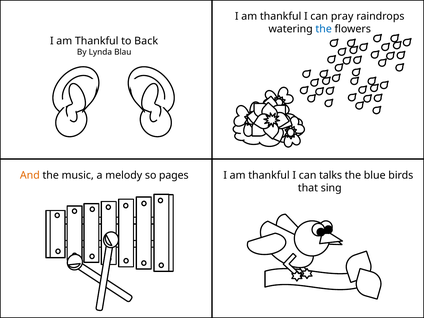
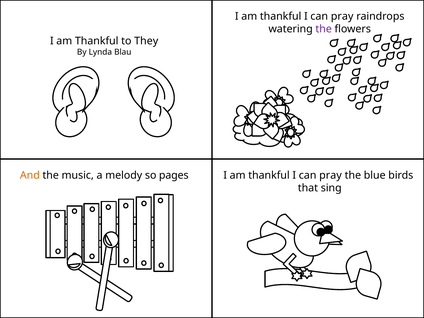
the at (324, 29) colour: blue -> purple
Back: Back -> They
talks at (331, 175): talks -> pray
